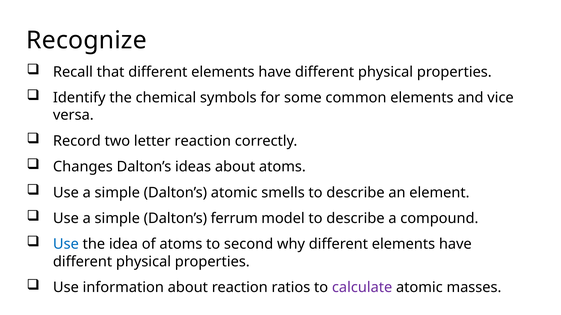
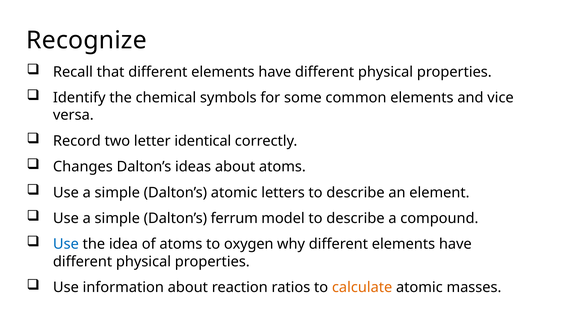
letter reaction: reaction -> identical
smells: smells -> letters
second: second -> oxygen
calculate colour: purple -> orange
